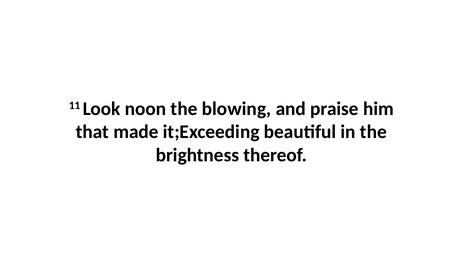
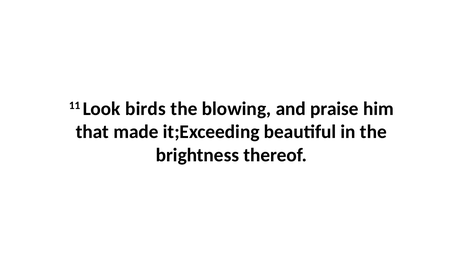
noon: noon -> birds
